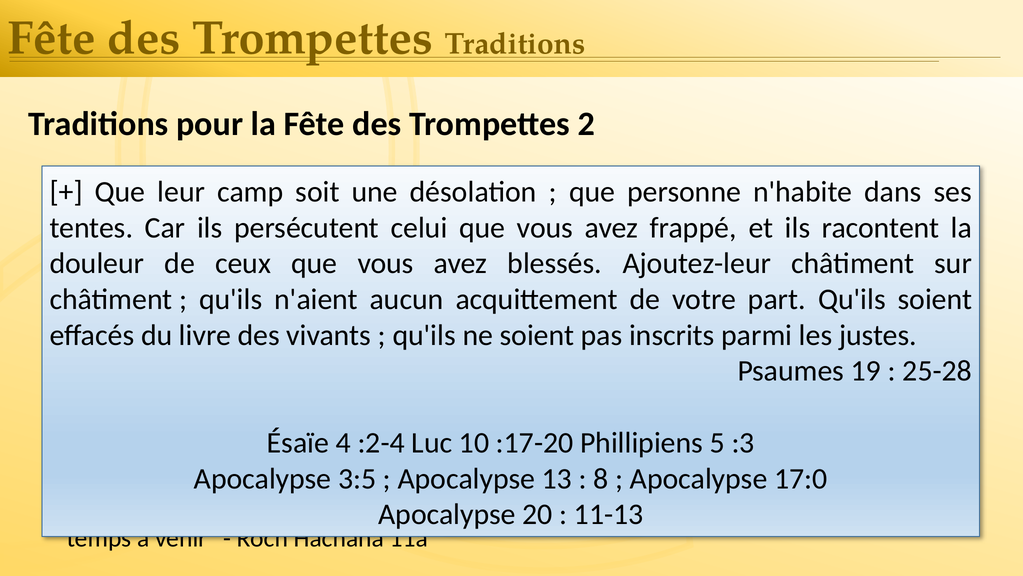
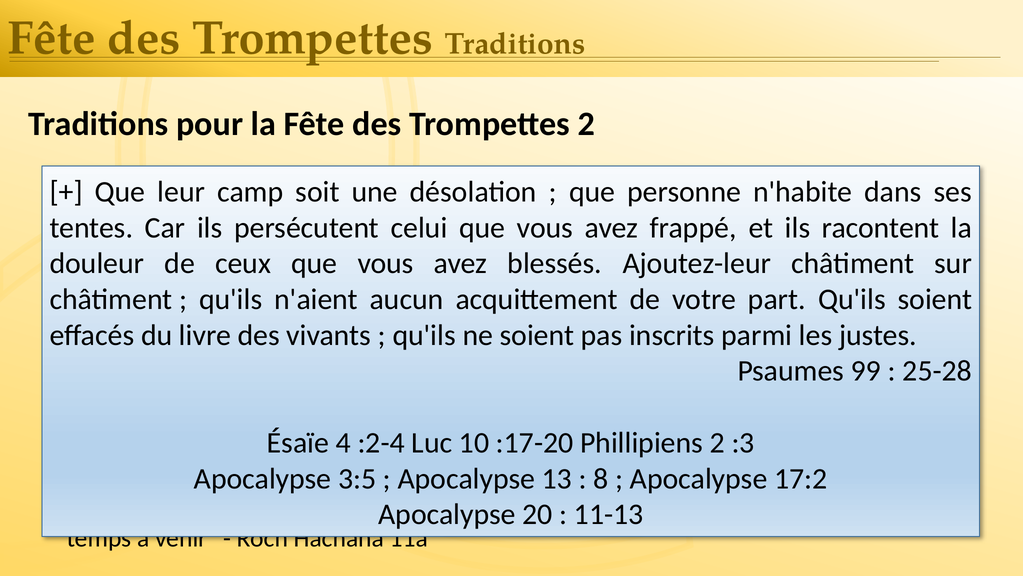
19: 19 -> 99
Phillipiens 5: 5 -> 2
17:0: 17:0 -> 17:2
